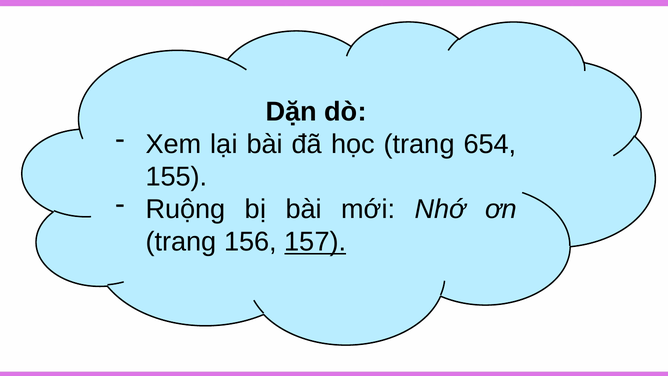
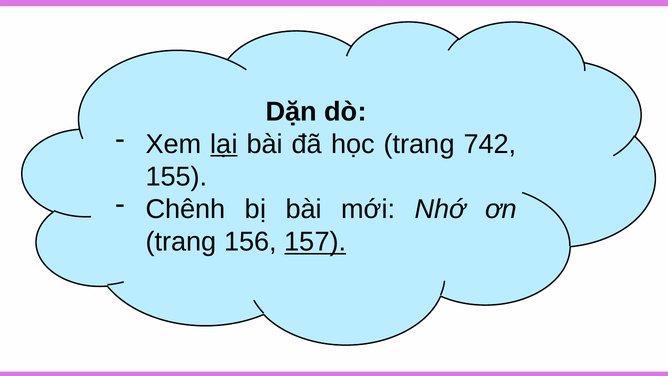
lại underline: none -> present
654: 654 -> 742
Ruộng: Ruộng -> Chênh
